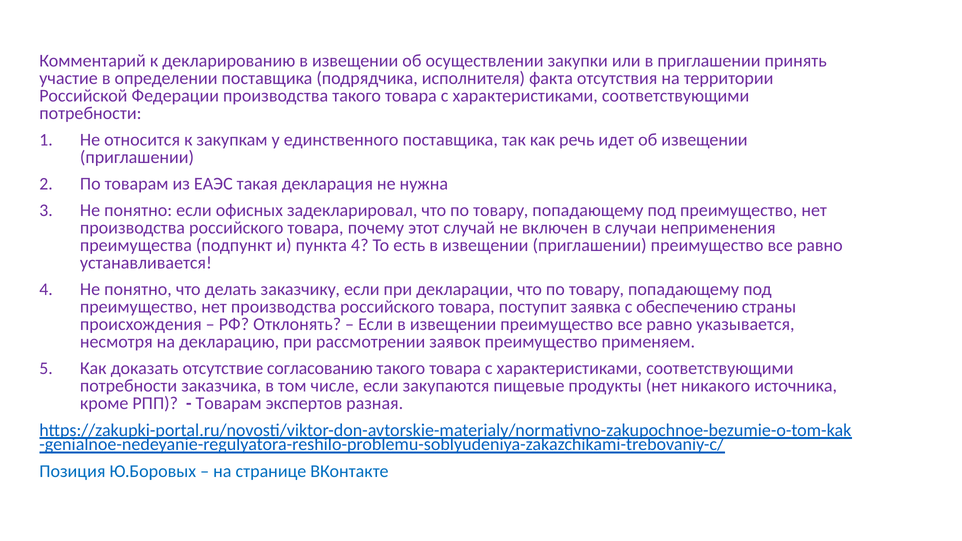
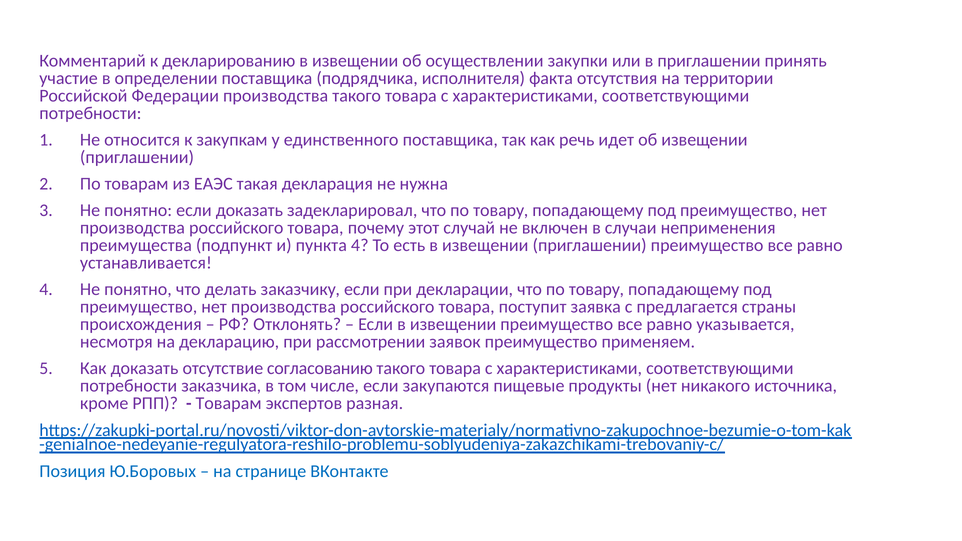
если офисных: офисных -> доказать
обеспечению: обеспечению -> предлагается
